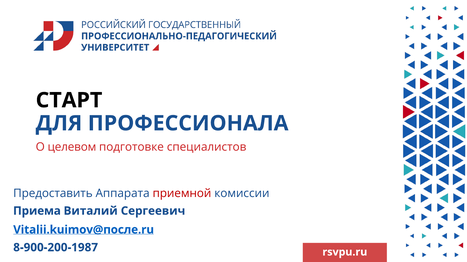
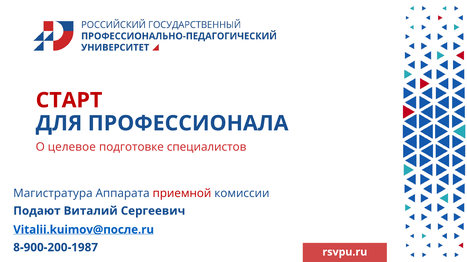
СТАРТ colour: black -> red
целевом: целевом -> целевое
Предоставить: Предоставить -> Магистратура
Приема: Приема -> Подают
